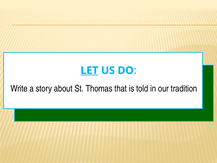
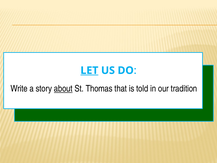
about underline: none -> present
